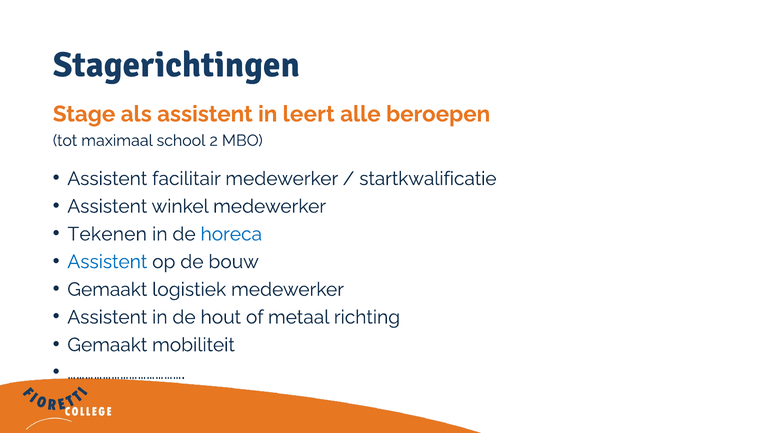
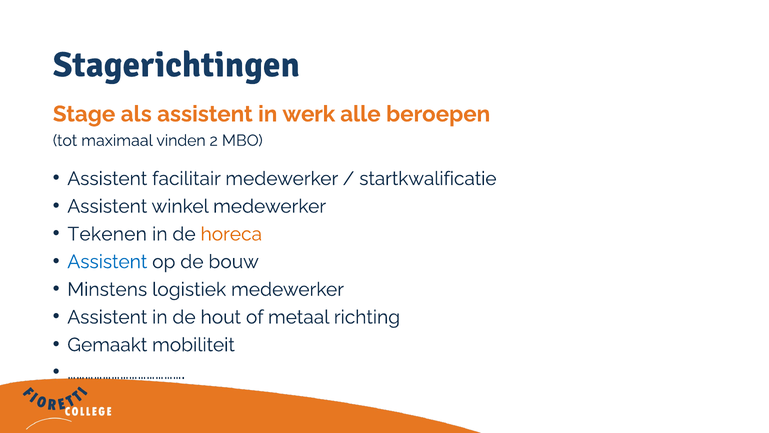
leert: leert -> werk
school: school -> vinden
horeca colour: blue -> orange
Gemaakt at (107, 289): Gemaakt -> Minstens
